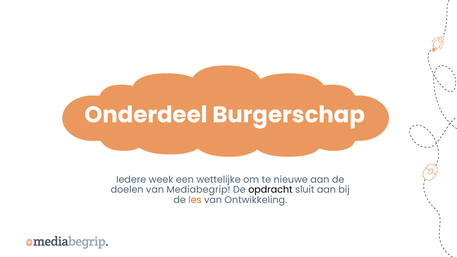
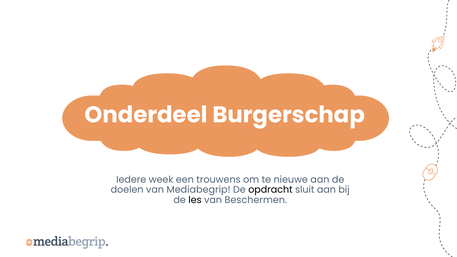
wettelijke: wettelijke -> trouwens
les colour: orange -> black
Ontwikkeling: Ontwikkeling -> Beschermen
